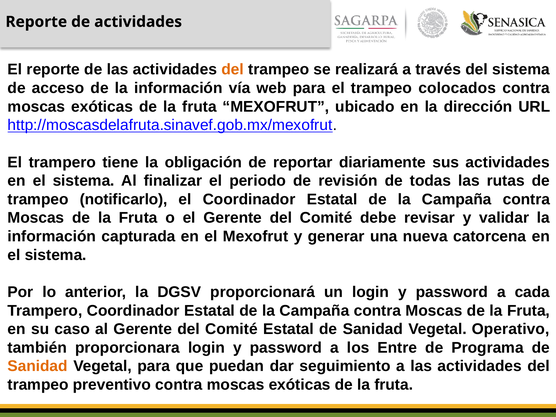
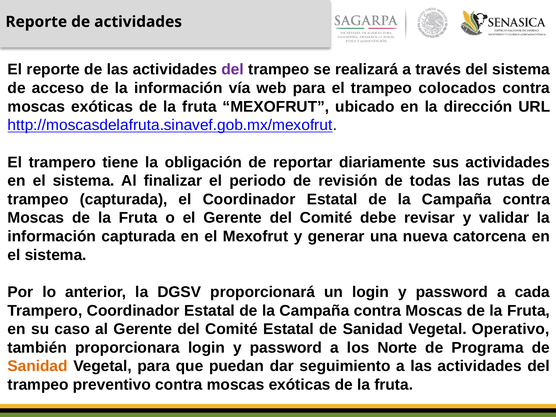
del at (233, 70) colour: orange -> purple
trampeo notificarlo: notificarlo -> capturada
Entre: Entre -> Norte
